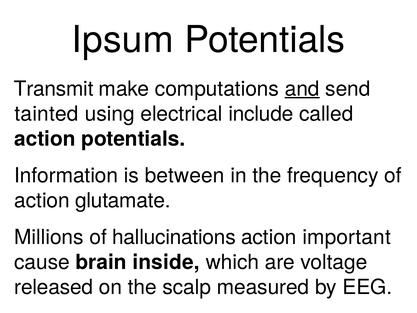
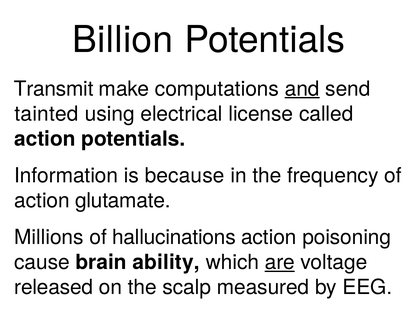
Ipsum: Ipsum -> Billion
include: include -> license
between: between -> because
important: important -> poisoning
inside: inside -> ability
are underline: none -> present
